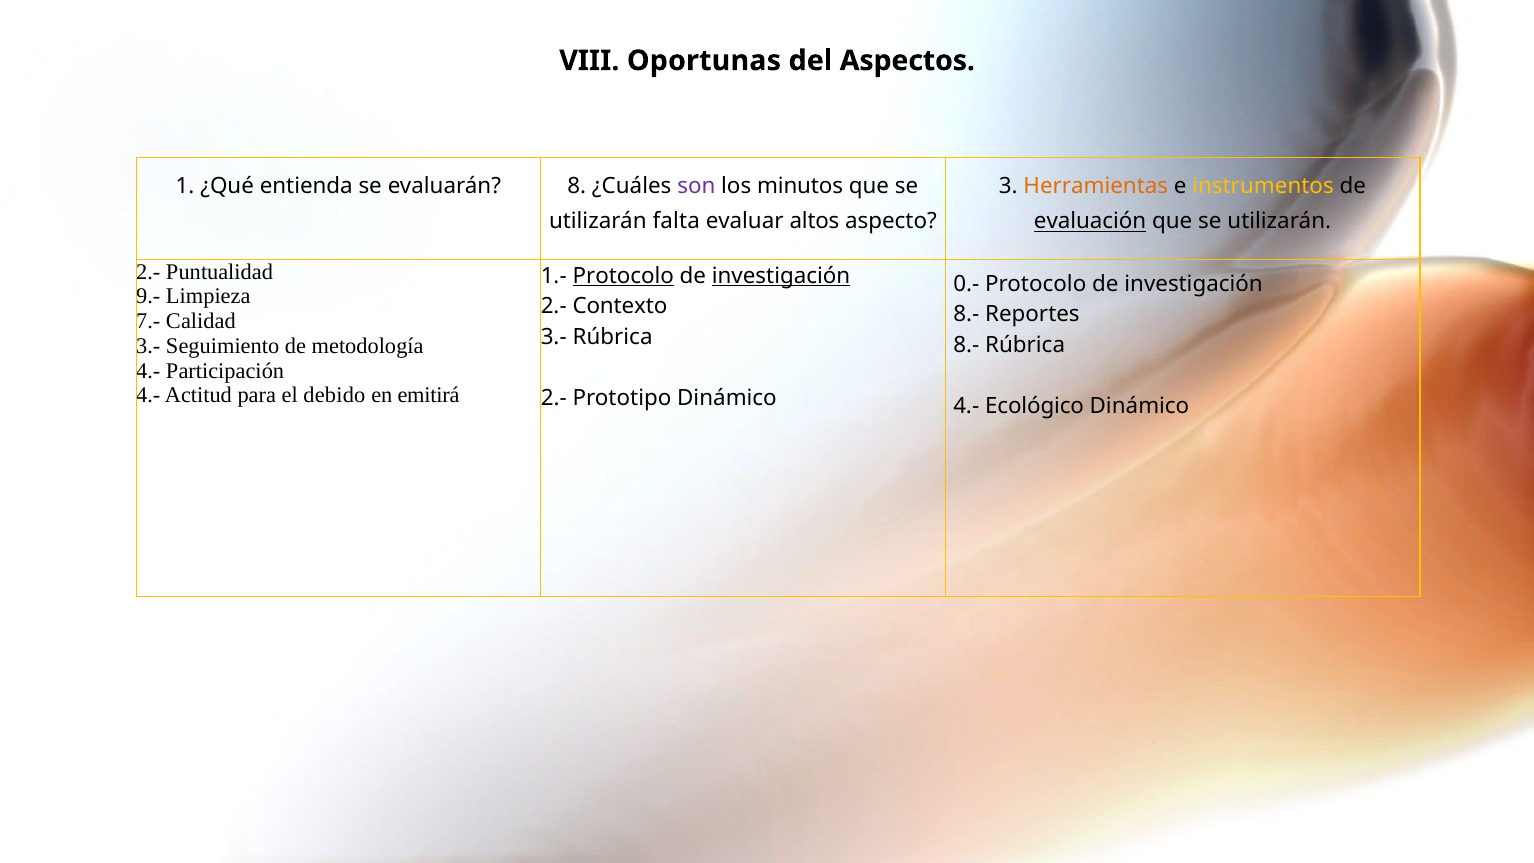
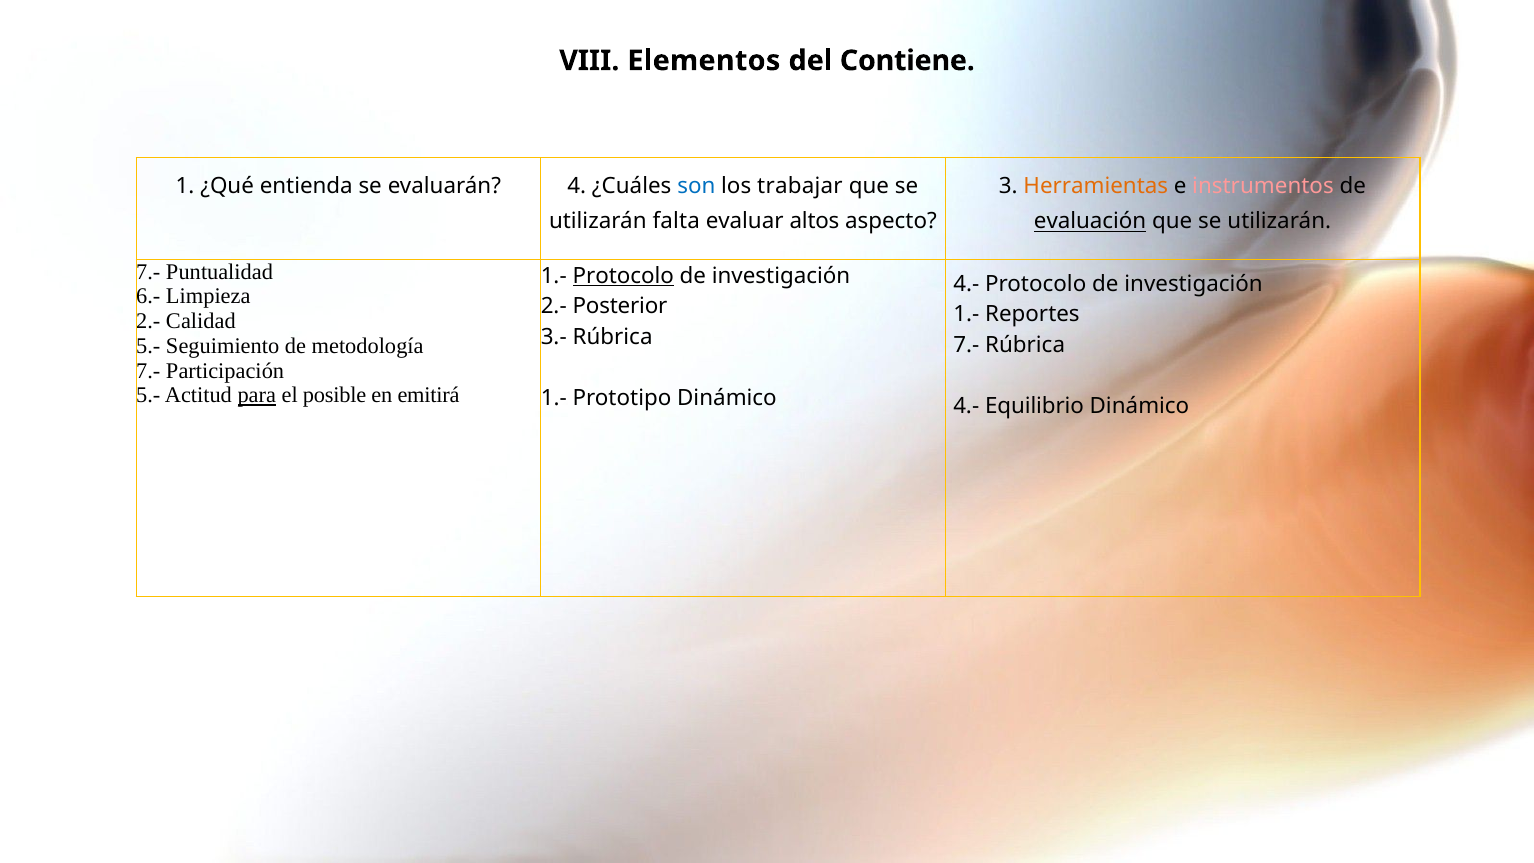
Oportunas: Oportunas -> Elementos
Aspectos: Aspectos -> Contiene
8: 8 -> 4
son colour: purple -> blue
minutos: minutos -> trabajar
instrumentos colour: yellow -> pink
2.- at (148, 272): 2.- -> 7.-
investigación at (781, 276) underline: present -> none
0.- at (966, 284): 0.- -> 4.-
9.-: 9.- -> 6.-
Contexto: Contexto -> Posterior
8.- at (966, 314): 8.- -> 1.-
7.- at (148, 321): 7.- -> 2.-
3.- at (148, 346): 3.- -> 5.-
8.- at (966, 345): 8.- -> 7.-
4.- at (148, 371): 4.- -> 7.-
4.- at (148, 395): 4.- -> 5.-
para underline: none -> present
debido: debido -> posible
2.- at (554, 398): 2.- -> 1.-
Ecológico: Ecológico -> Equilibrio
